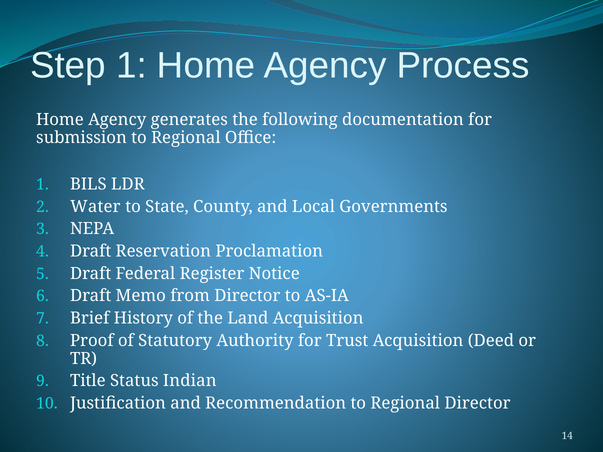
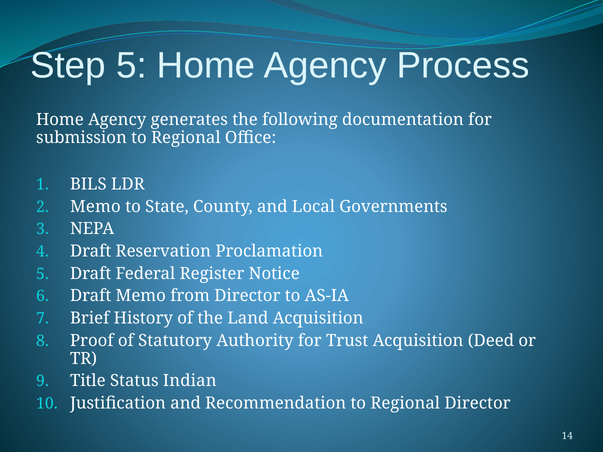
Step 1: 1 -> 5
2 Water: Water -> Memo
